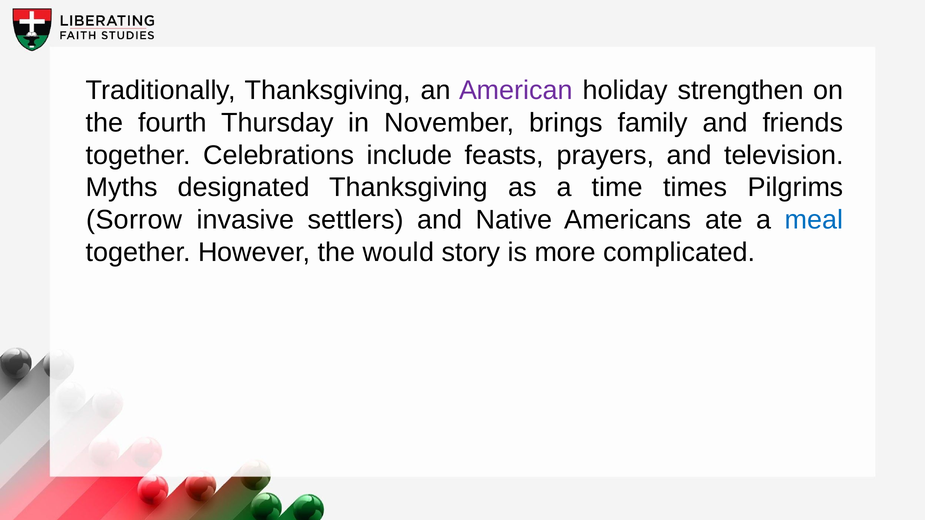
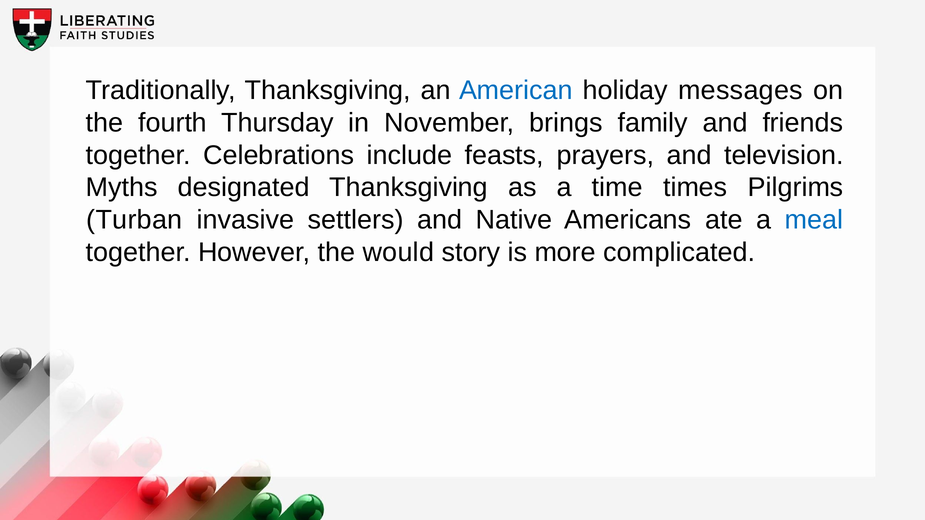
American colour: purple -> blue
strengthen: strengthen -> messages
Sorrow: Sorrow -> Turban
